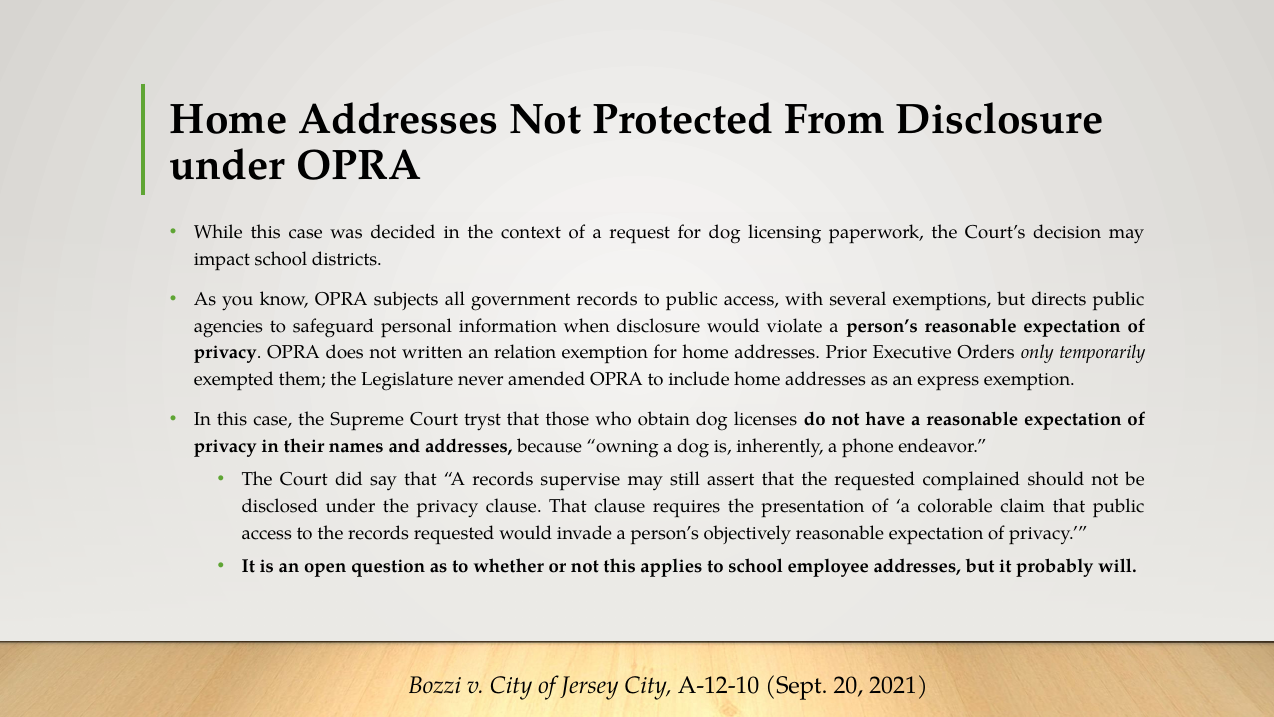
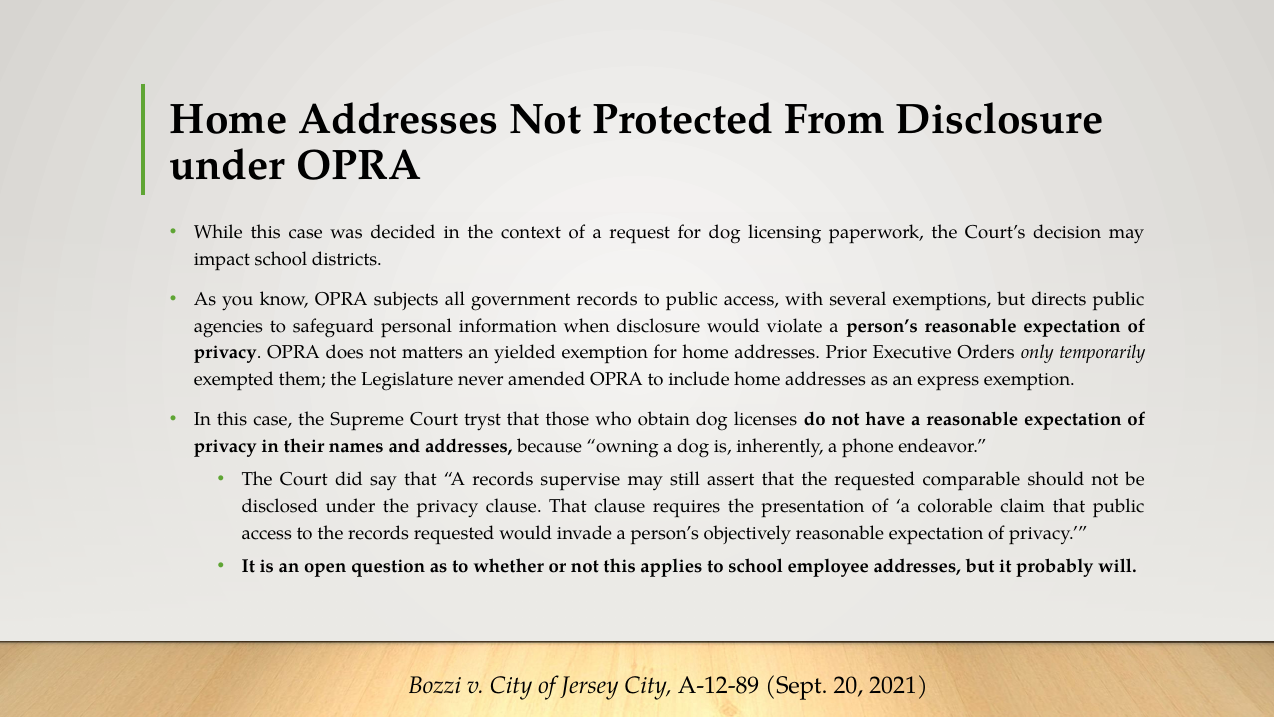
written: written -> matters
relation: relation -> yielded
complained: complained -> comparable
A-12-10: A-12-10 -> A-12-89
